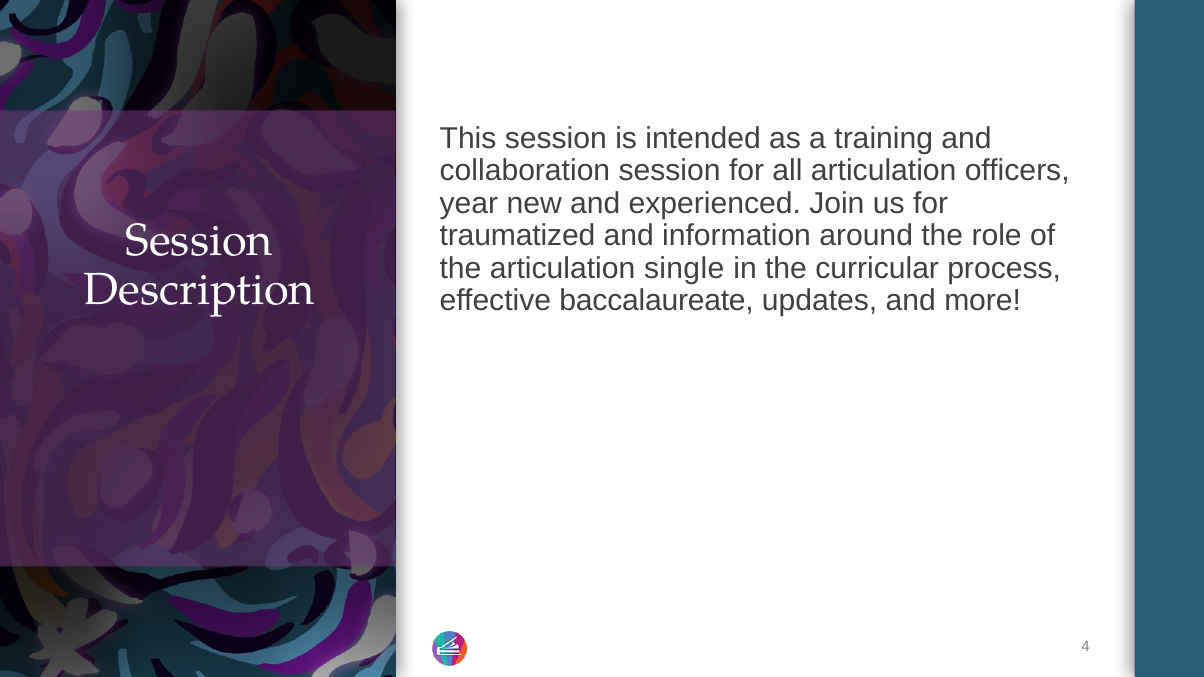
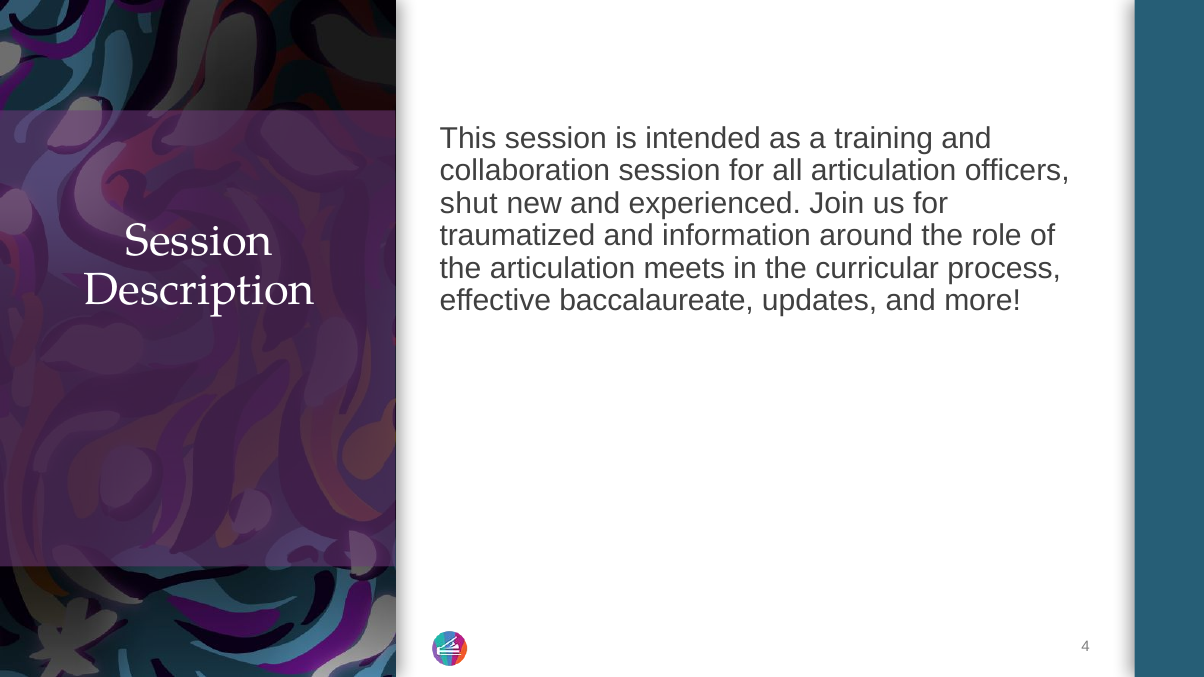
year: year -> shut
single: single -> meets
